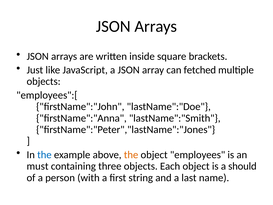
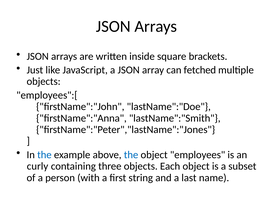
the at (131, 155) colour: orange -> blue
must: must -> curly
should: should -> subset
